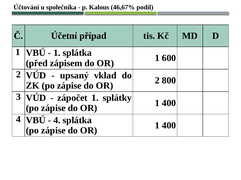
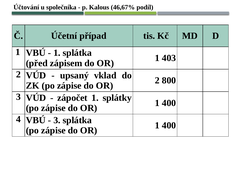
600: 600 -> 403
4 at (57, 121): 4 -> 3
